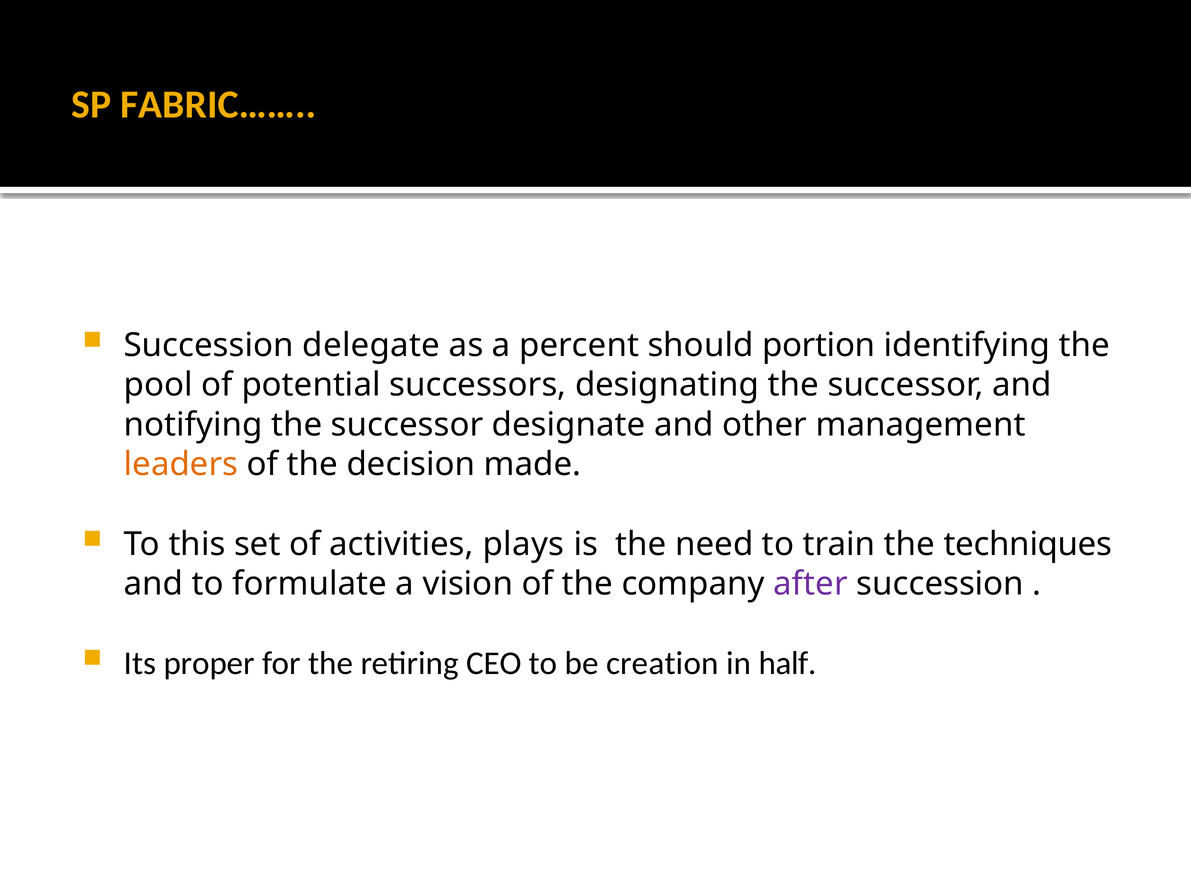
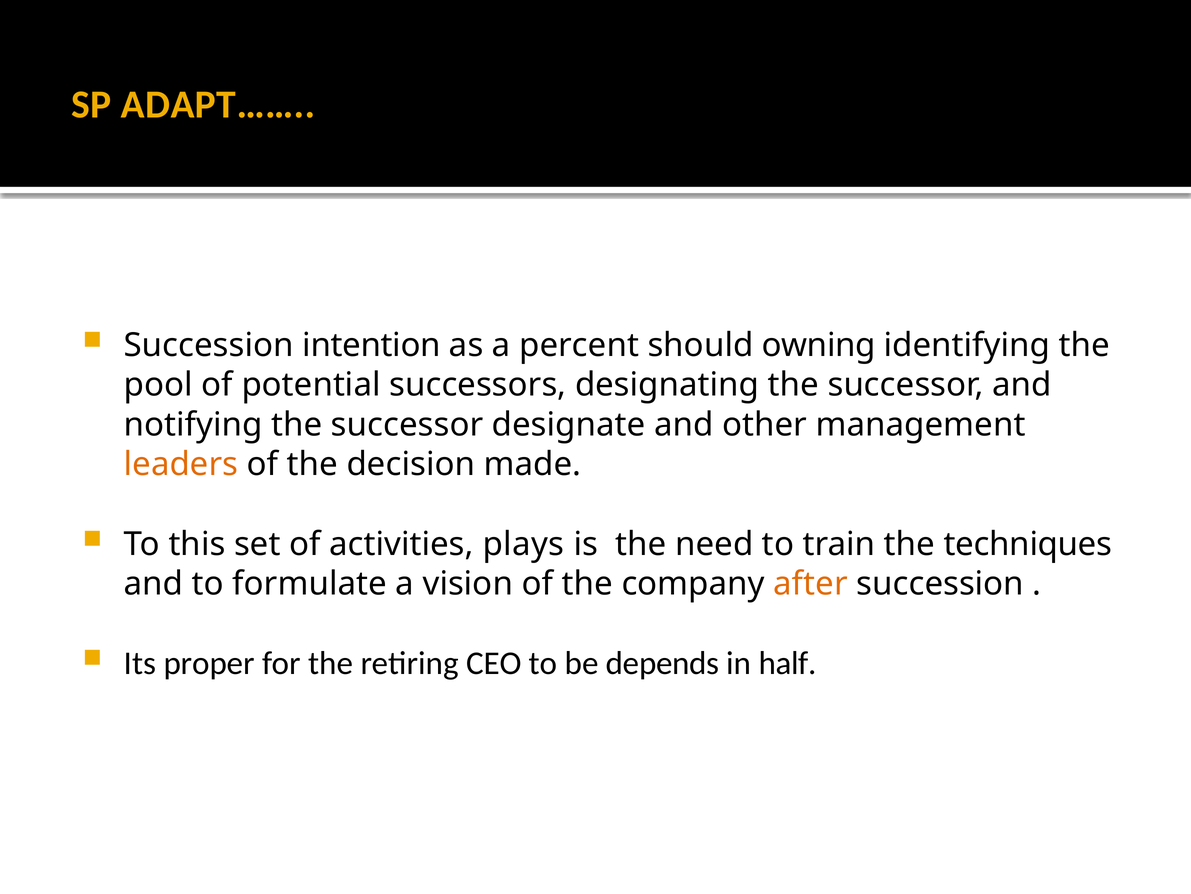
FABRIC……: FABRIC…… -> ADAPT……
delegate: delegate -> intention
portion: portion -> owning
after colour: purple -> orange
creation: creation -> depends
